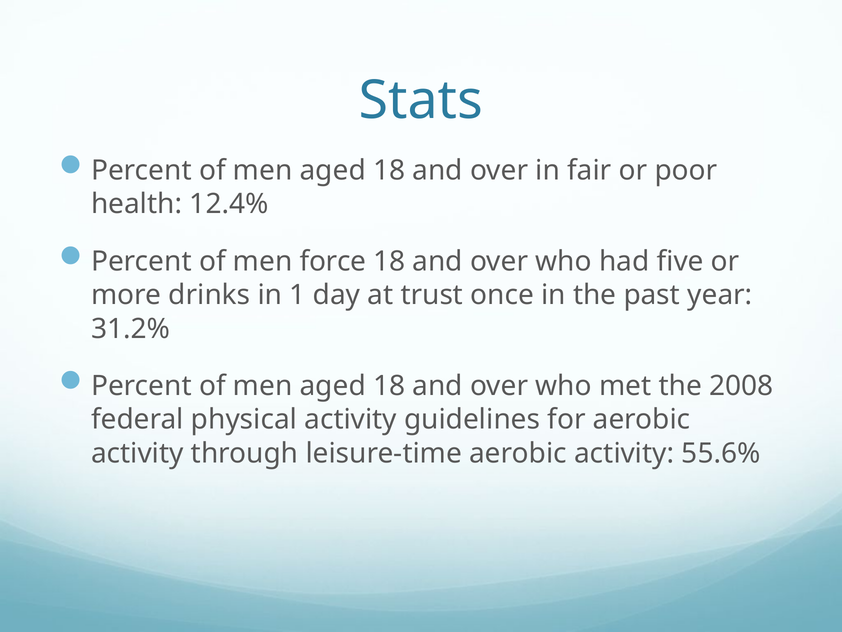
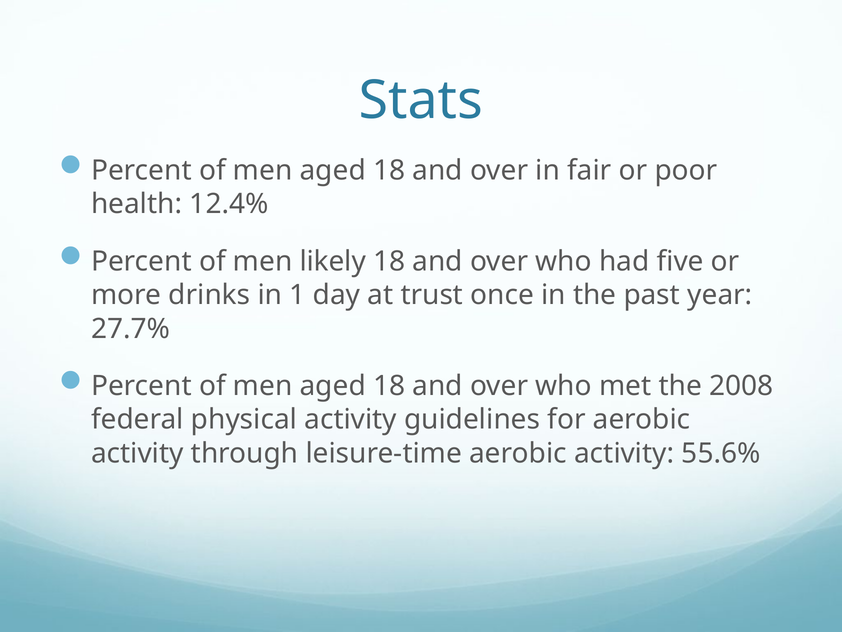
force: force -> likely
31.2%: 31.2% -> 27.7%
